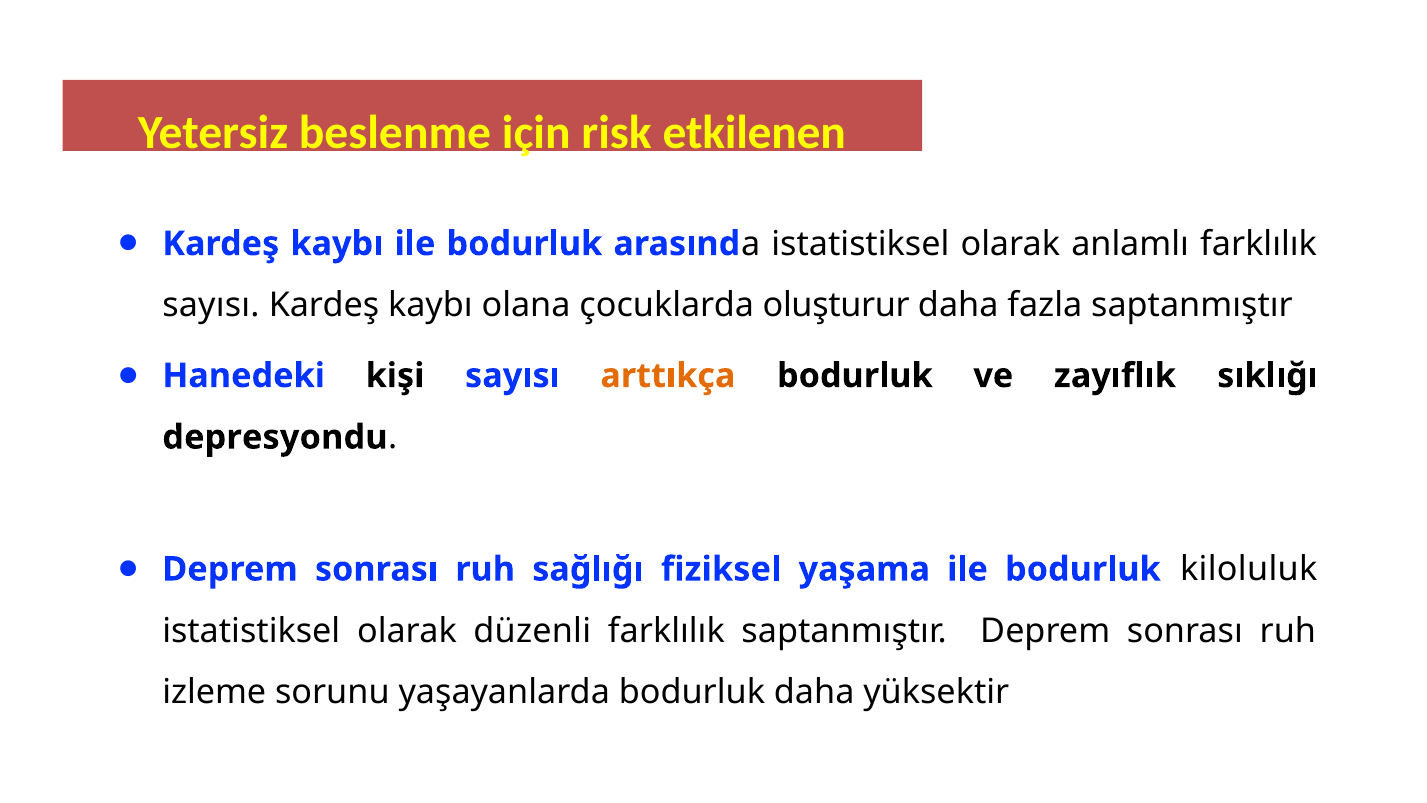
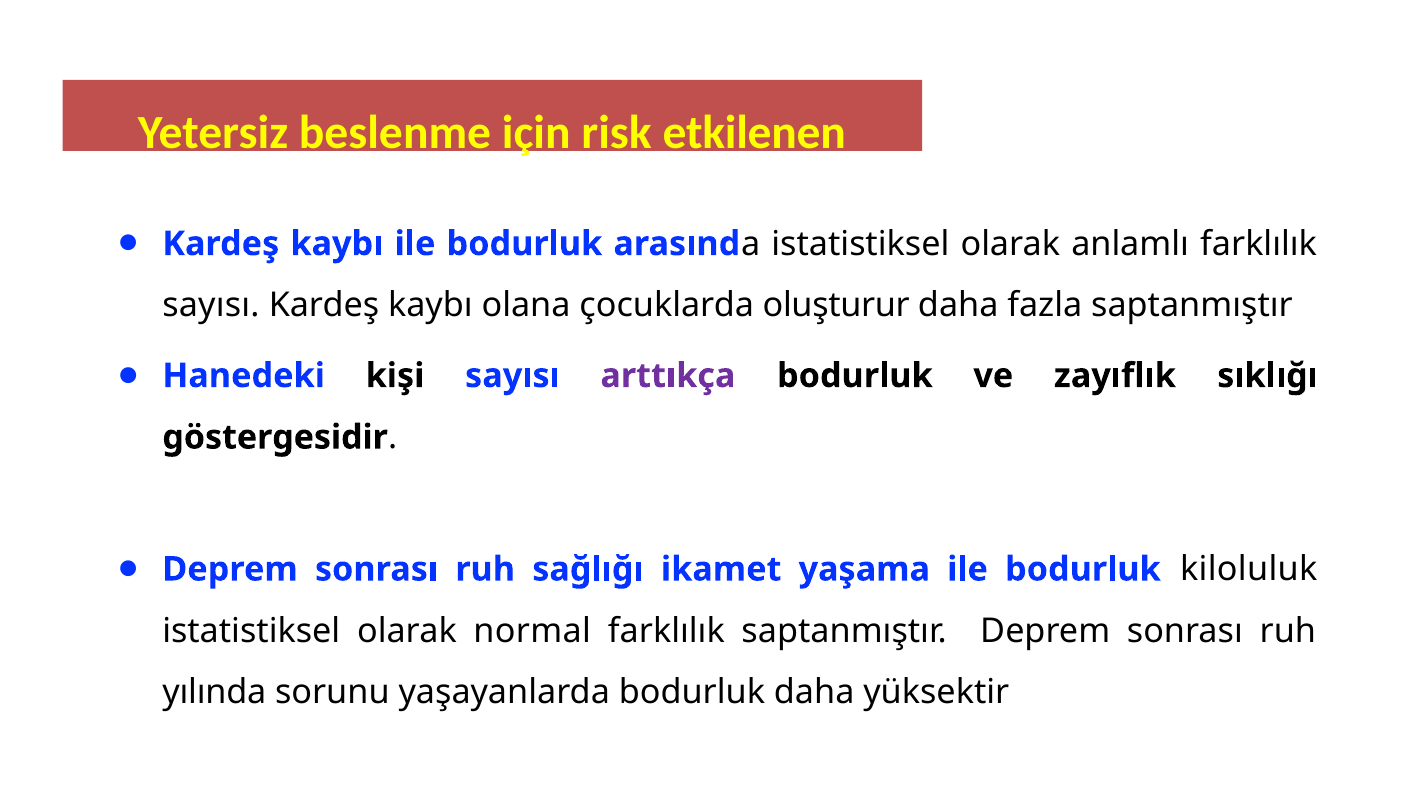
arttıkça colour: orange -> purple
depresyondu: depresyondu -> göstergesidir
fiziksel: fiziksel -> ikamet
düzenli: düzenli -> normal
izleme: izleme -> yılında
